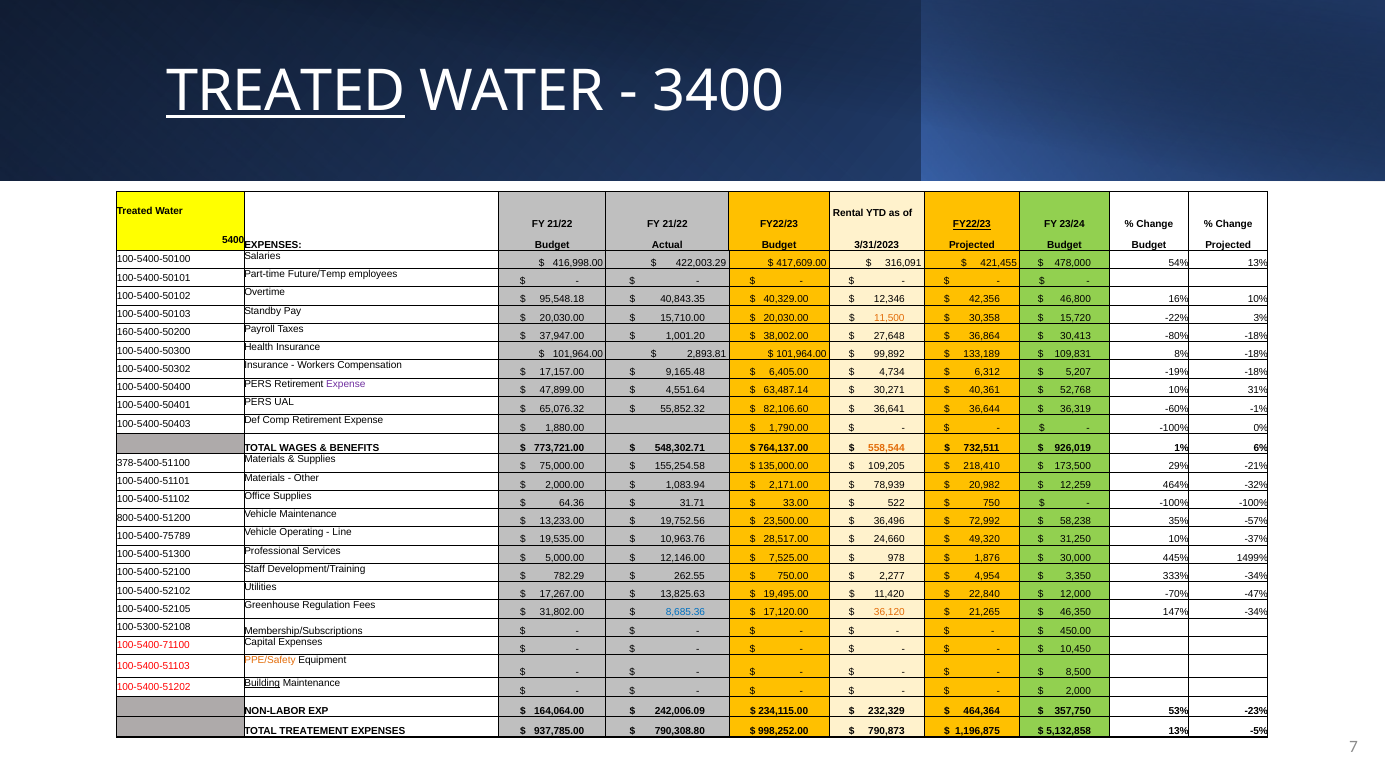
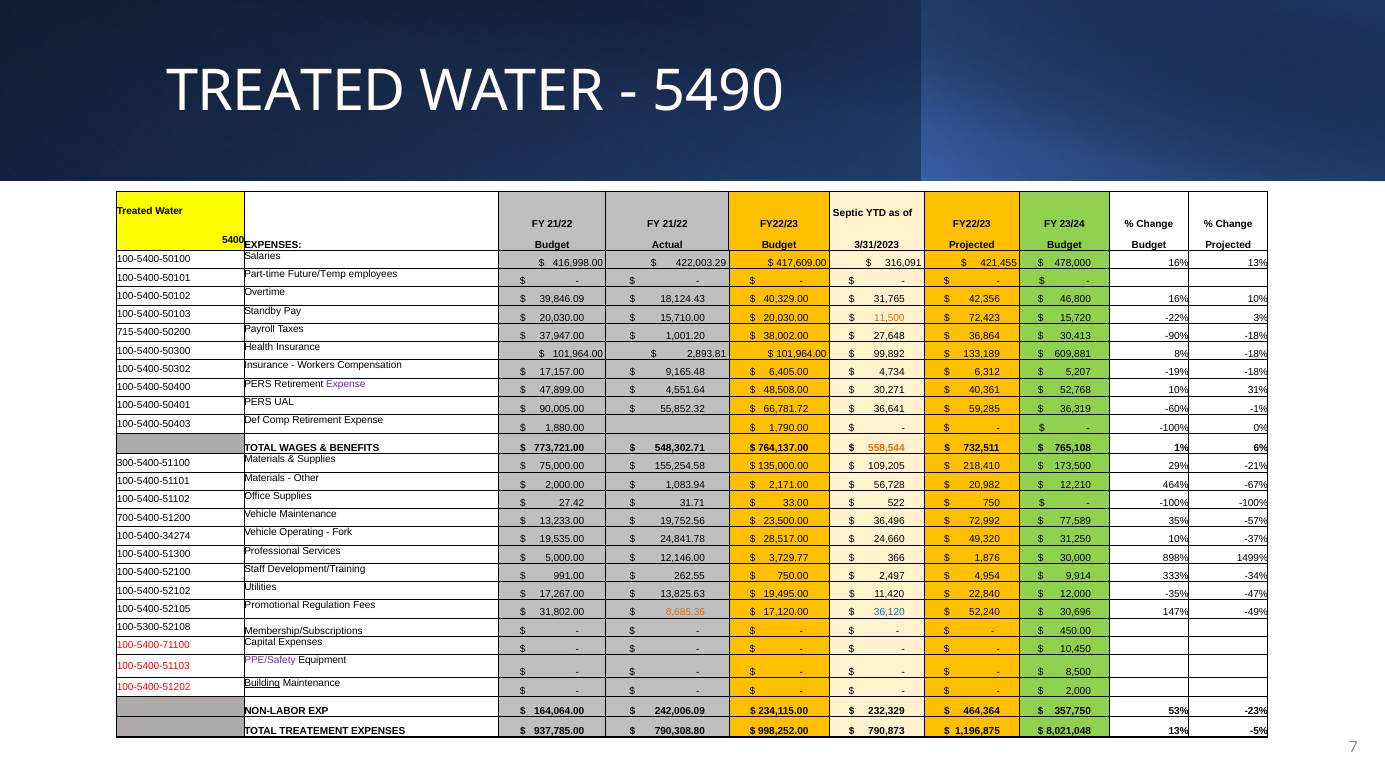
TREATED at (286, 92) underline: present -> none
3400: 3400 -> 5490
Rental: Rental -> Septic
FY22/23 at (972, 225) underline: present -> none
478,000 54%: 54% -> 16%
95,548.18: 95,548.18 -> 39,846.09
40,843.35: 40,843.35 -> 18,124.43
12,346: 12,346 -> 31,765
30,358: 30,358 -> 72,423
160-5400-50200: 160-5400-50200 -> 715-5400-50200
-80%: -80% -> -90%
109,831: 109,831 -> 609,881
63,487.14: 63,487.14 -> 48,508.00
65,076.32: 65,076.32 -> 90,005.00
82,106.60: 82,106.60 -> 66,781.72
36,644: 36,644 -> 59,285
926,019: 926,019 -> 765,108
378-5400-51100: 378-5400-51100 -> 300-5400-51100
78,939: 78,939 -> 56,728
12,259: 12,259 -> 12,210
-32%: -32% -> -67%
64.36: 64.36 -> 27.42
800-5400-51200: 800-5400-51200 -> 700-5400-51200
58,238: 58,238 -> 77,589
100-5400-75789: 100-5400-75789 -> 100-5400-34274
Line: Line -> Fork
10,963.76: 10,963.76 -> 24,841.78
7,525.00: 7,525.00 -> 3,729.77
978: 978 -> 366
445%: 445% -> 898%
782.29: 782.29 -> 991.00
2,277: 2,277 -> 2,497
3,350: 3,350 -> 9,914
-70%: -70% -> -35%
Greenhouse: Greenhouse -> Promotional
8,685.36 colour: blue -> orange
36,120 colour: orange -> blue
21,265: 21,265 -> 52,240
46,350: 46,350 -> 30,696
147% -34%: -34% -> -49%
PPE/Safety colour: orange -> purple
5,132,858: 5,132,858 -> 8,021,048
